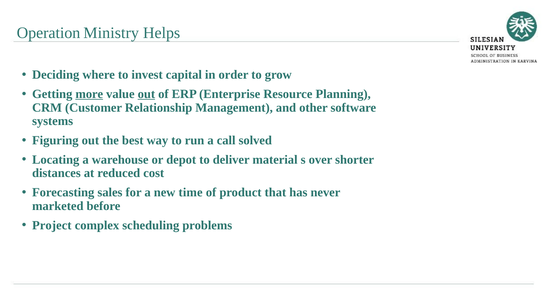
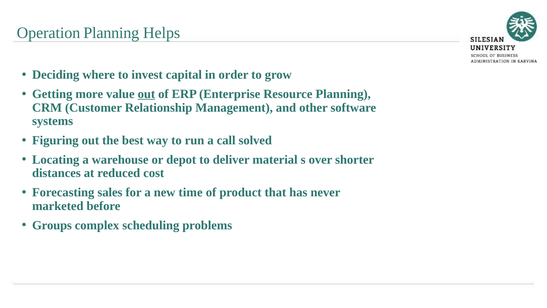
Operation Ministry: Ministry -> Planning
more underline: present -> none
Project: Project -> Groups
